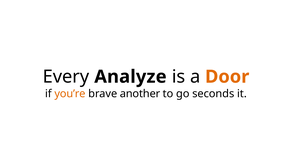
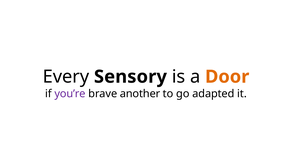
Analyze: Analyze -> Sensory
you’re colour: orange -> purple
seconds: seconds -> adapted
